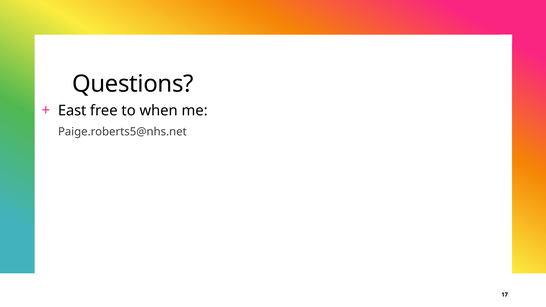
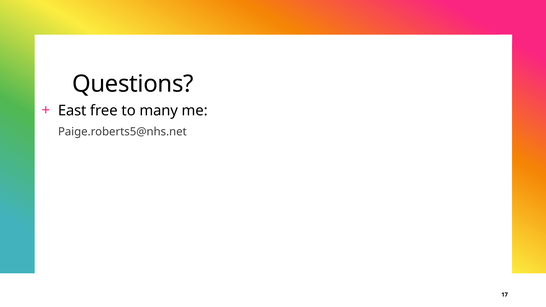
when: when -> many
